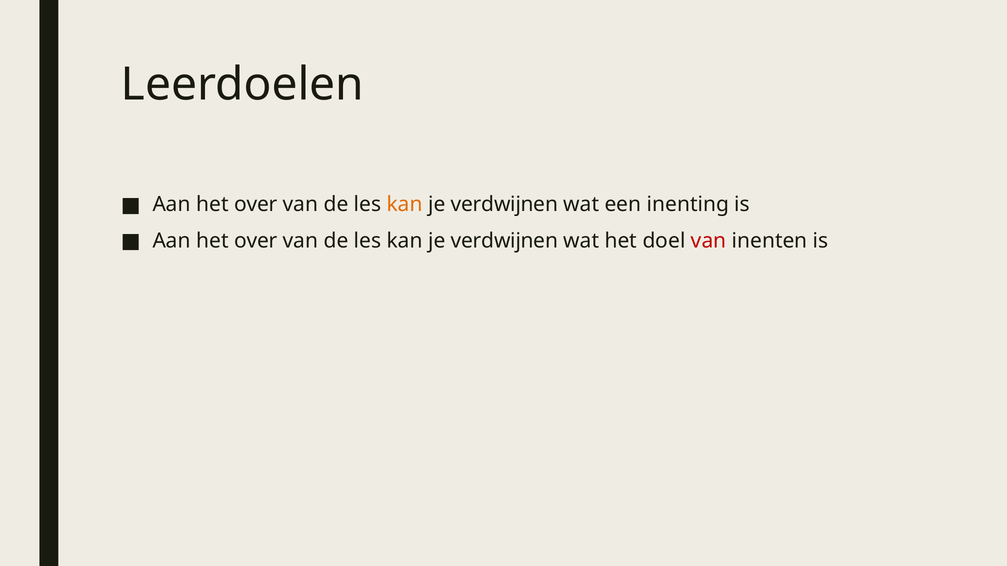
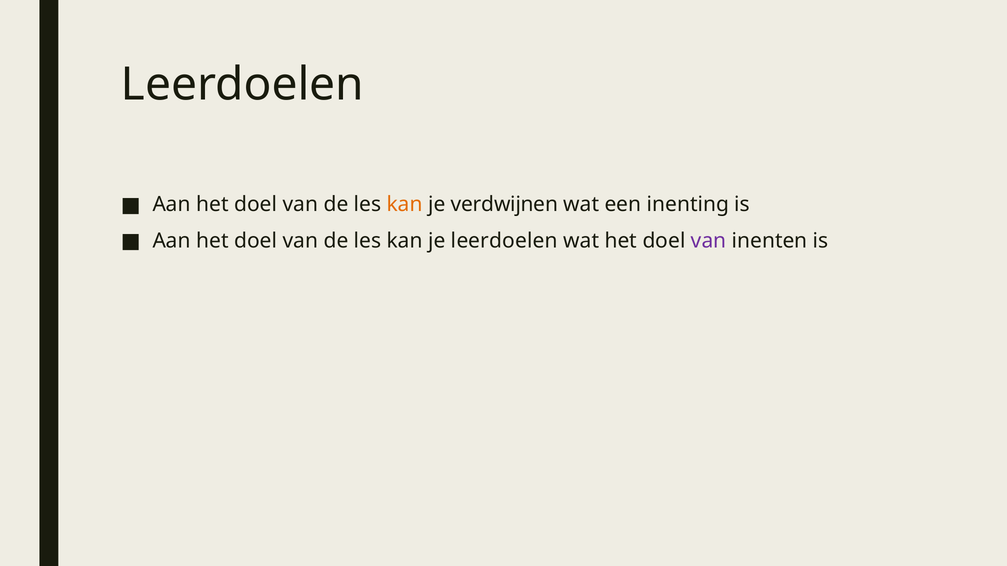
over at (256, 205): over -> doel
over at (256, 241): over -> doel
verdwijnen at (504, 241): verdwijnen -> leerdoelen
van at (709, 241) colour: red -> purple
